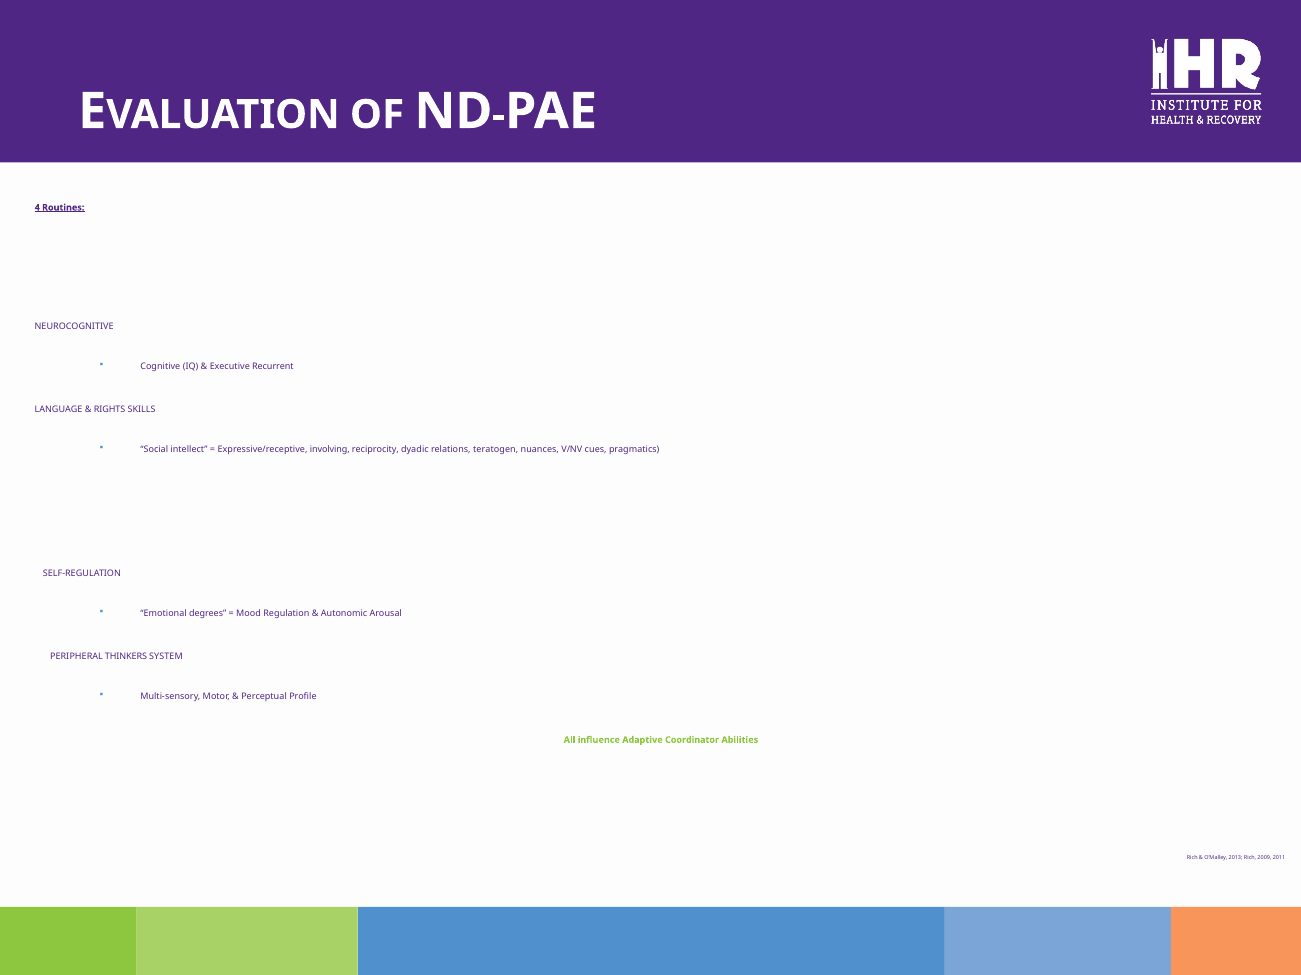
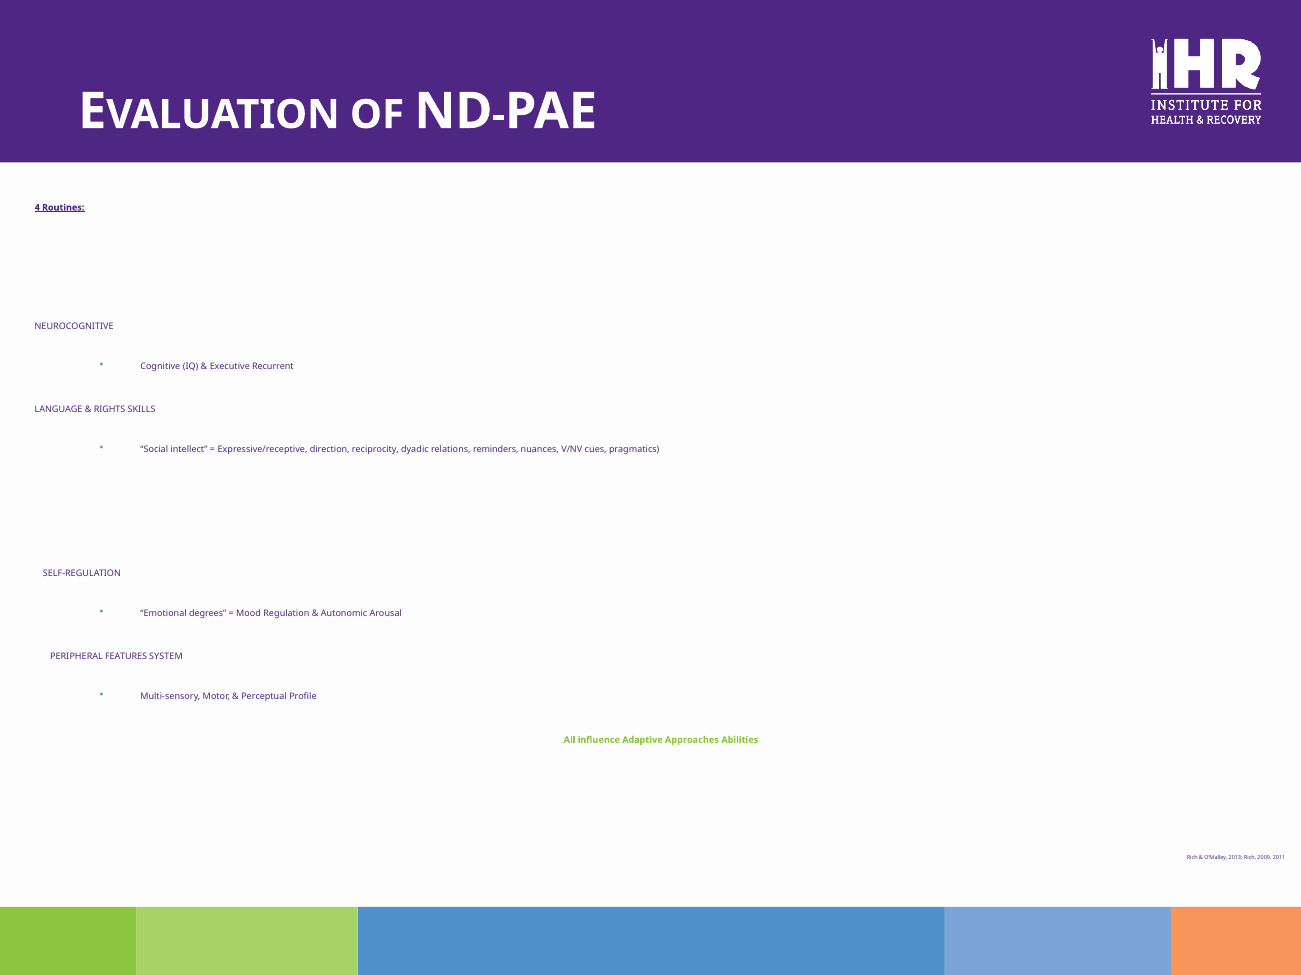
involving: involving -> direction
teratogen: teratogen -> reminders
THINKERS: THINKERS -> FEATURES
Coordinator: Coordinator -> Approaches
